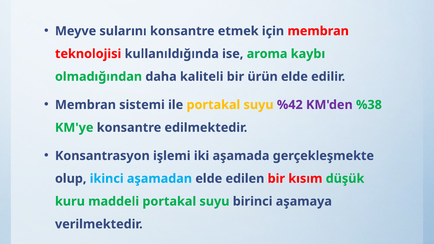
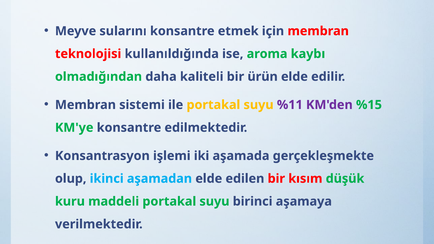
%42: %42 -> %11
%38: %38 -> %15
